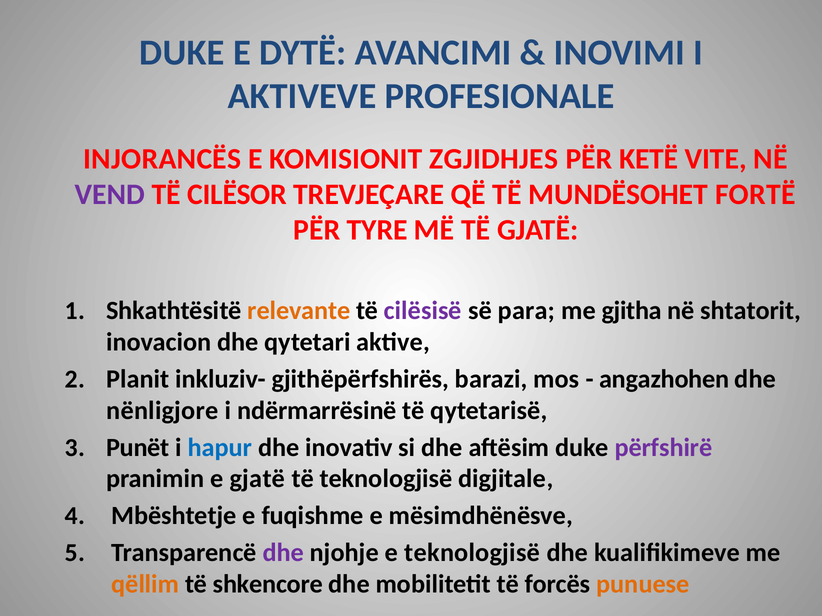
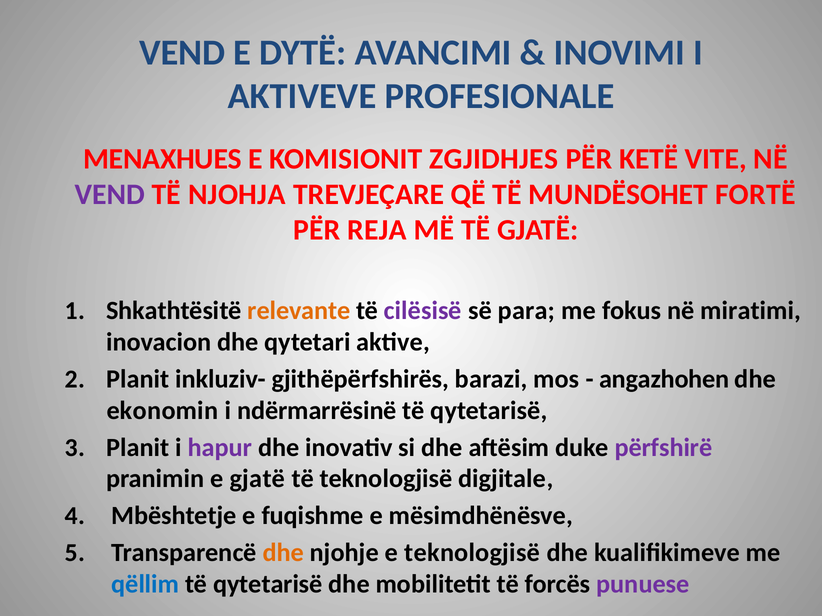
DUKE at (182, 53): DUKE -> VEND
INJORANCËS: INJORANCËS -> MENAXHUES
CILËSOR: CILËSOR -> NJOHJA
TYRE: TYRE -> REJA
gjitha: gjitha -> fokus
shtatorit: shtatorit -> miratimi
nënligjore: nënligjore -> ekonomin
Punët at (138, 448): Punët -> Planit
hapur colour: blue -> purple
dhe at (283, 553) colour: purple -> orange
qëllim colour: orange -> blue
shkencore at (268, 585): shkencore -> qytetarisë
punuese colour: orange -> purple
